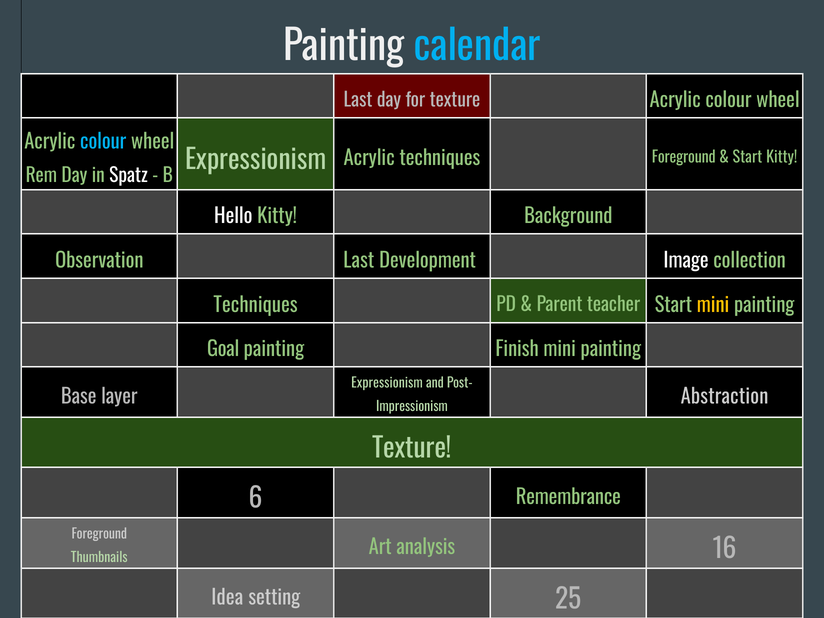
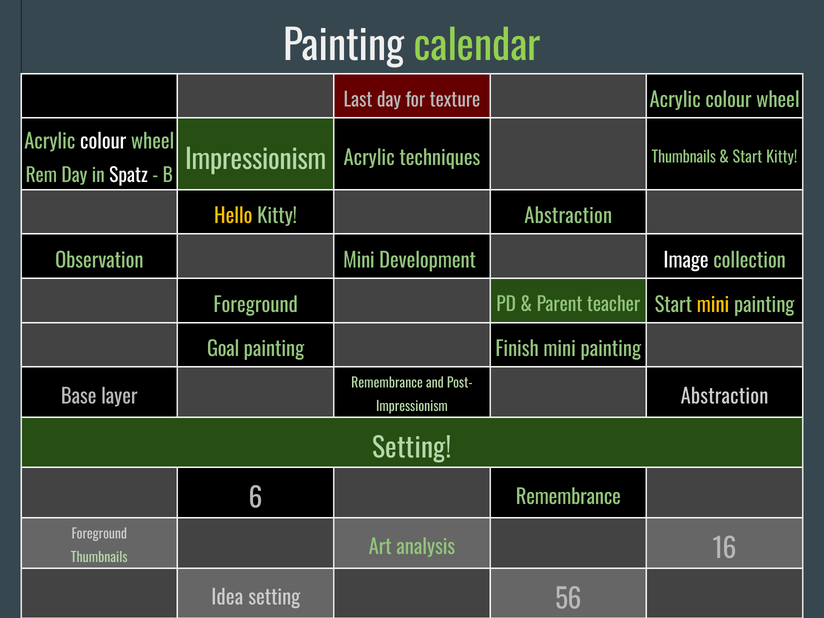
calendar colour: light blue -> light green
colour at (103, 142) colour: light blue -> white
Expressionism at (256, 160): Expressionism -> Impressionism
techniques Foreground: Foreground -> Thumbnails
Hello colour: white -> yellow
Kitty Background: Background -> Abstraction
Observation Last: Last -> Mini
Techniques at (256, 305): Techniques -> Foreground
Expressionism at (387, 383): Expressionism -> Remembrance
Texture at (412, 449): Texture -> Setting
25: 25 -> 56
